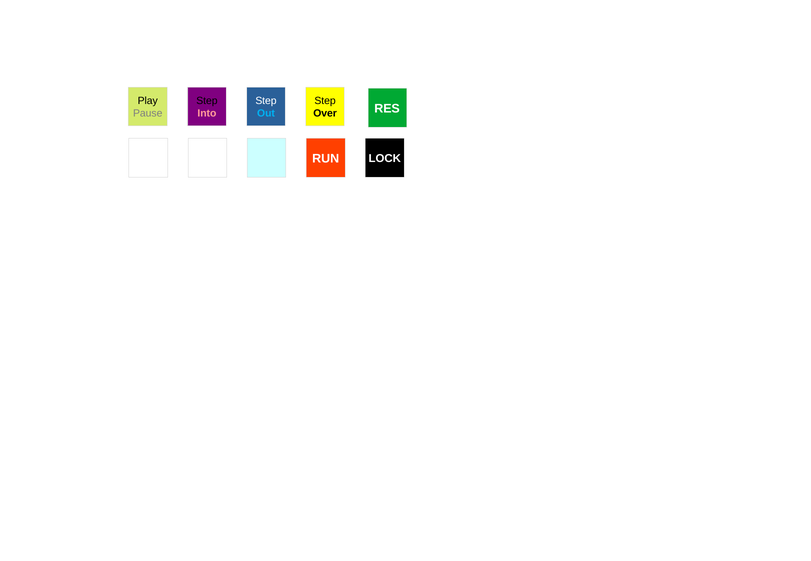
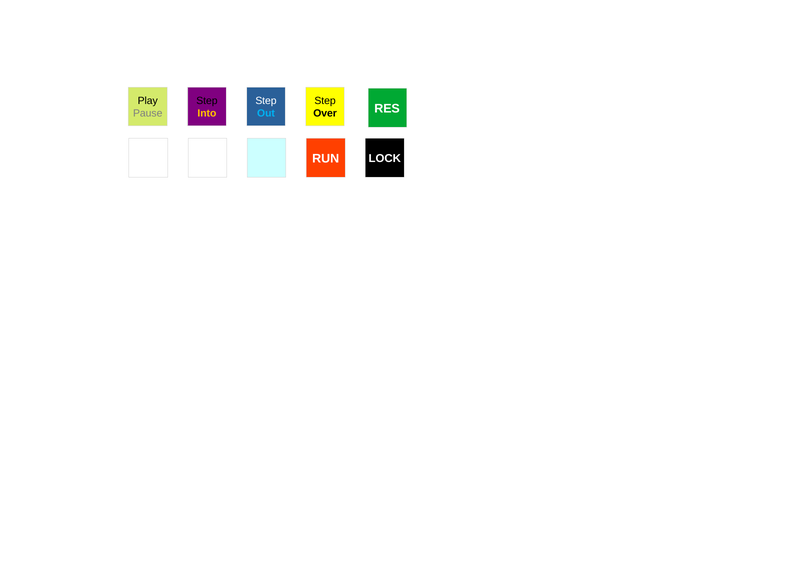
Into colour: pink -> yellow
